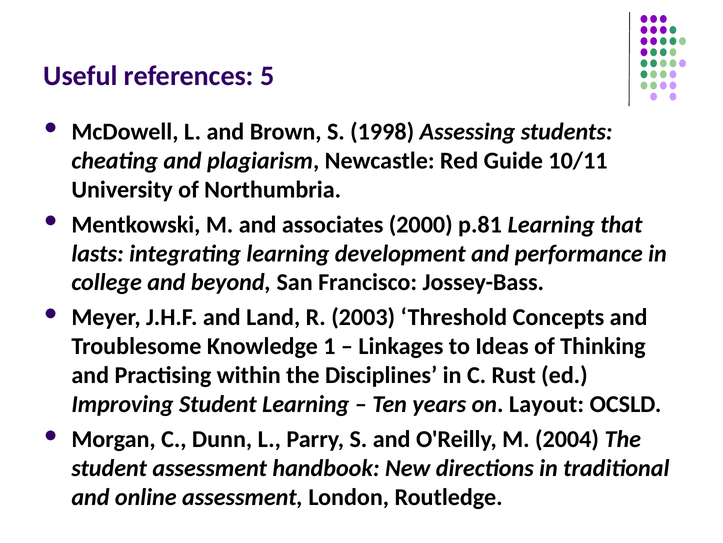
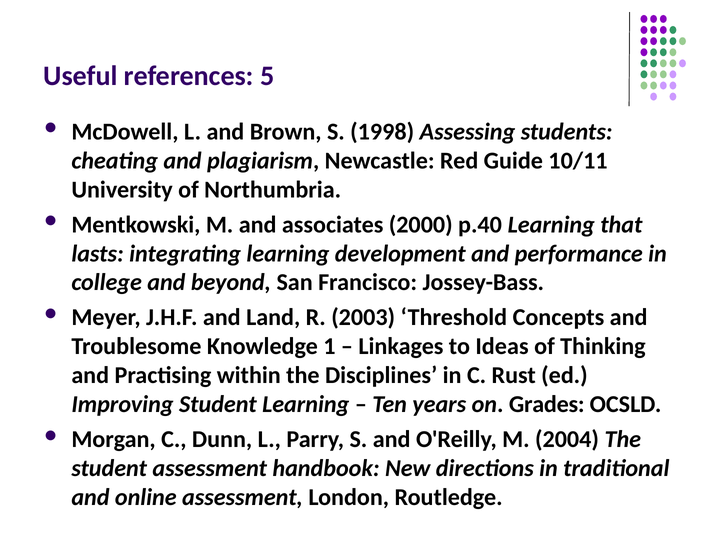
p.81: p.81 -> p.40
Layout: Layout -> Grades
